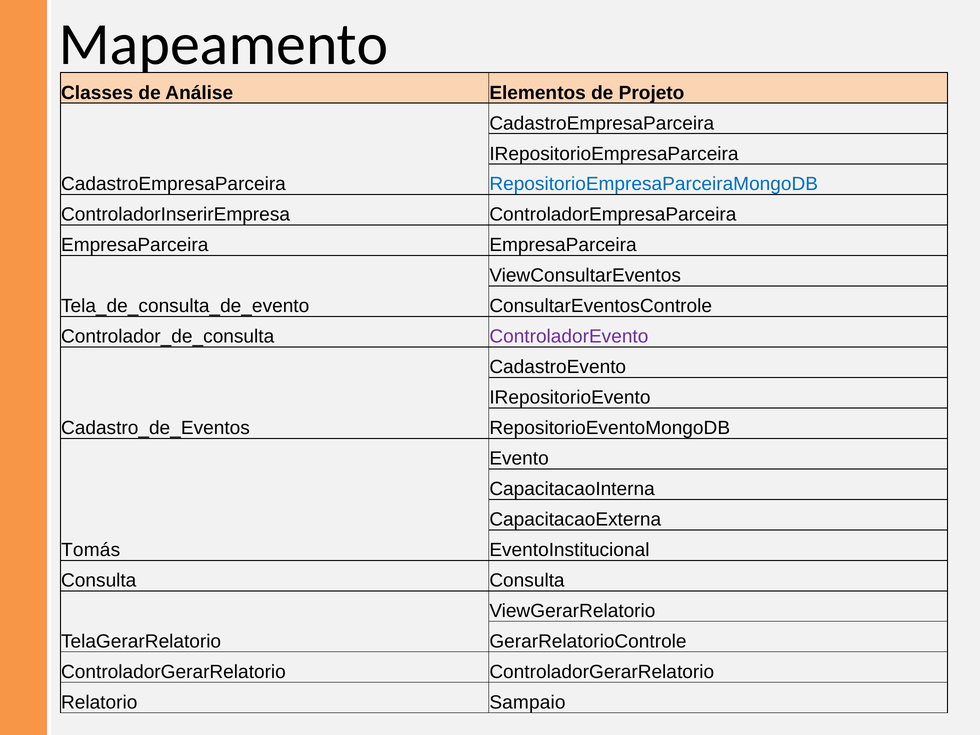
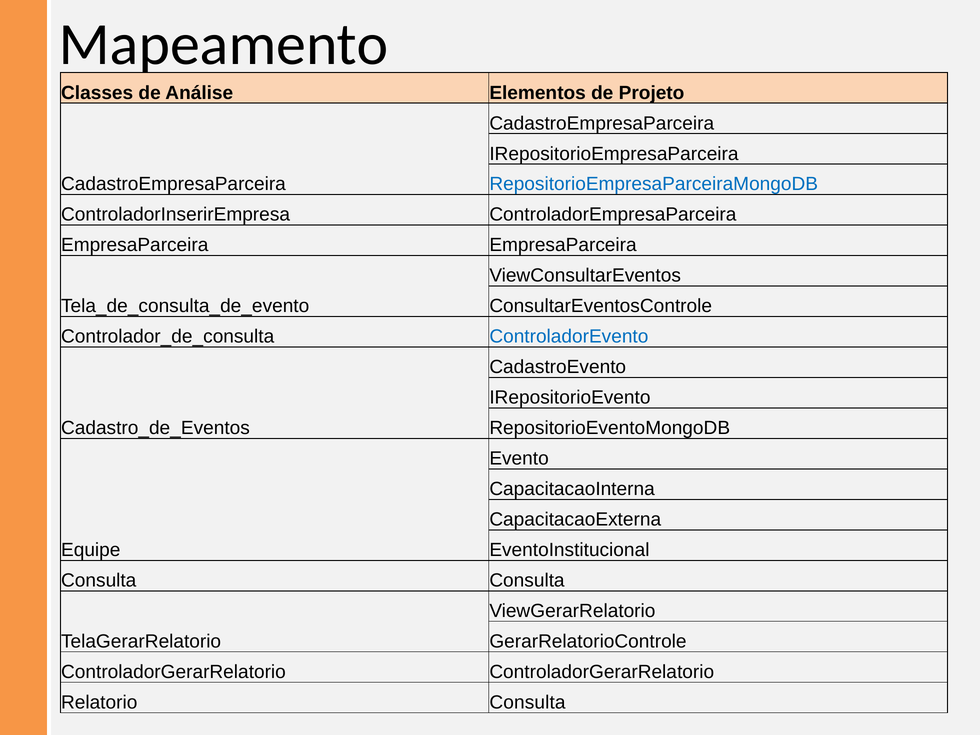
ControladorEvento colour: purple -> blue
Tomás: Tomás -> Equipe
Relatorio Sampaio: Sampaio -> Consulta
